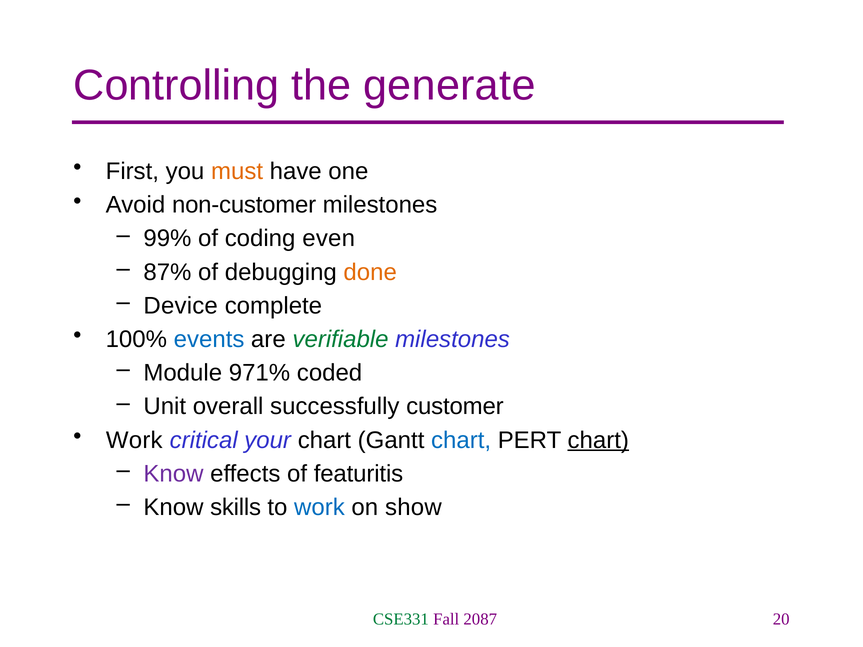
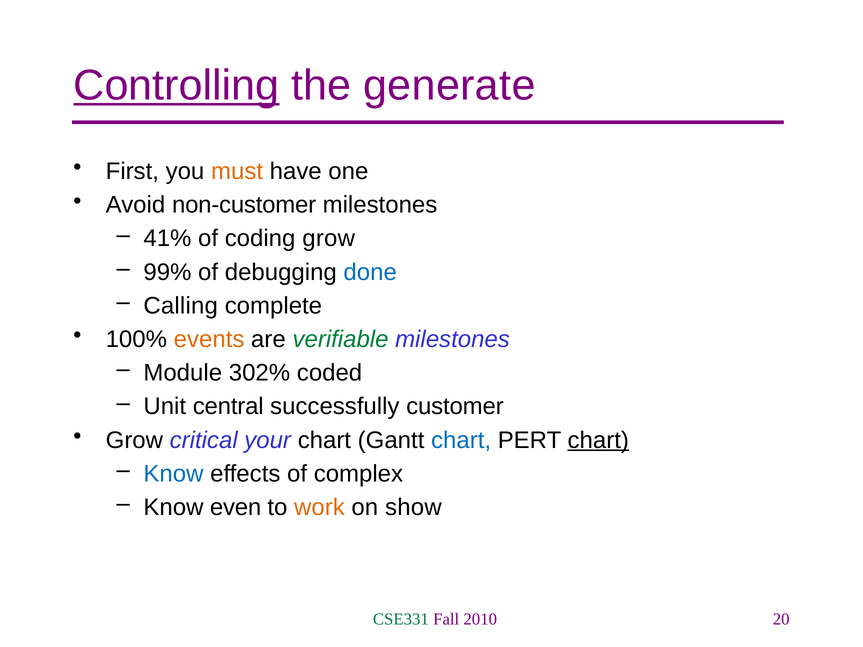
Controlling underline: none -> present
99%: 99% -> 41%
coding even: even -> grow
87%: 87% -> 99%
done colour: orange -> blue
Device: Device -> Calling
events colour: blue -> orange
971%: 971% -> 302%
overall: overall -> central
Work at (134, 440): Work -> Grow
Know at (173, 474) colour: purple -> blue
featuritis: featuritis -> complex
skills: skills -> even
work at (319, 507) colour: blue -> orange
2087: 2087 -> 2010
